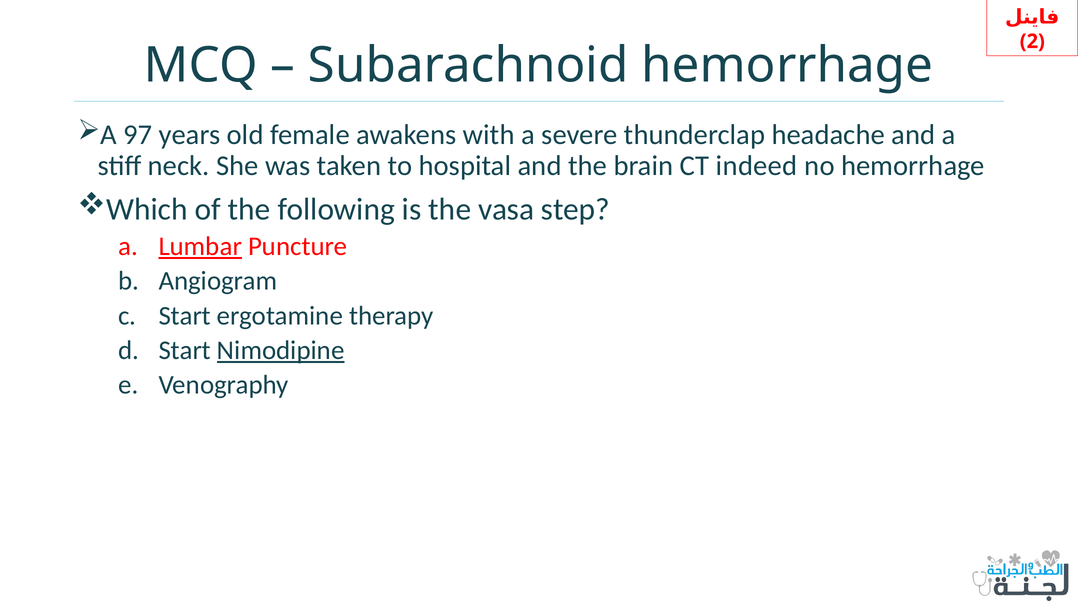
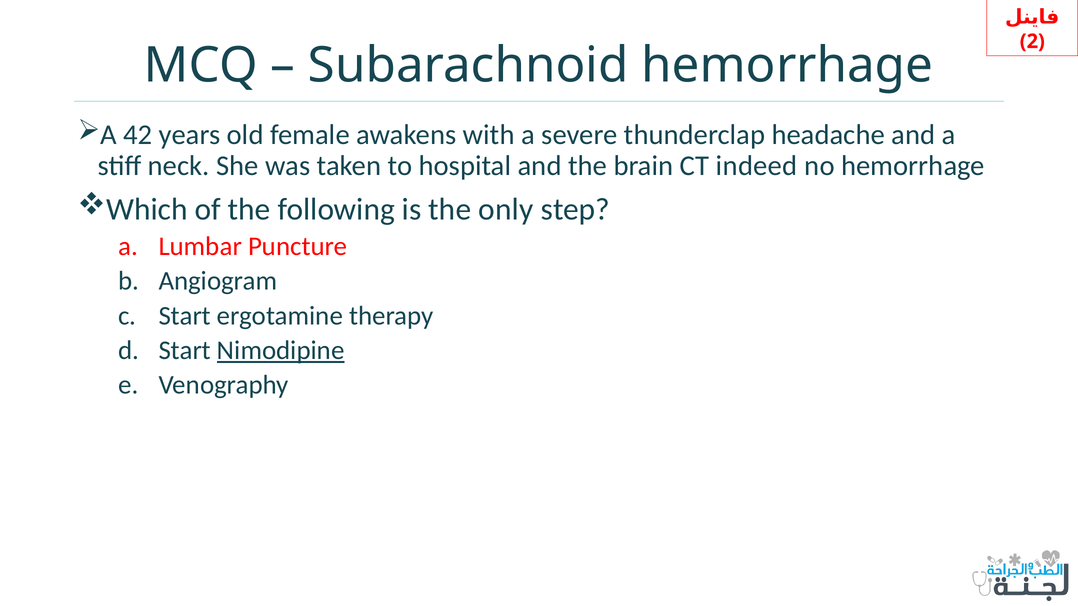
97: 97 -> 42
vasa: vasa -> only
Lumbar underline: present -> none
